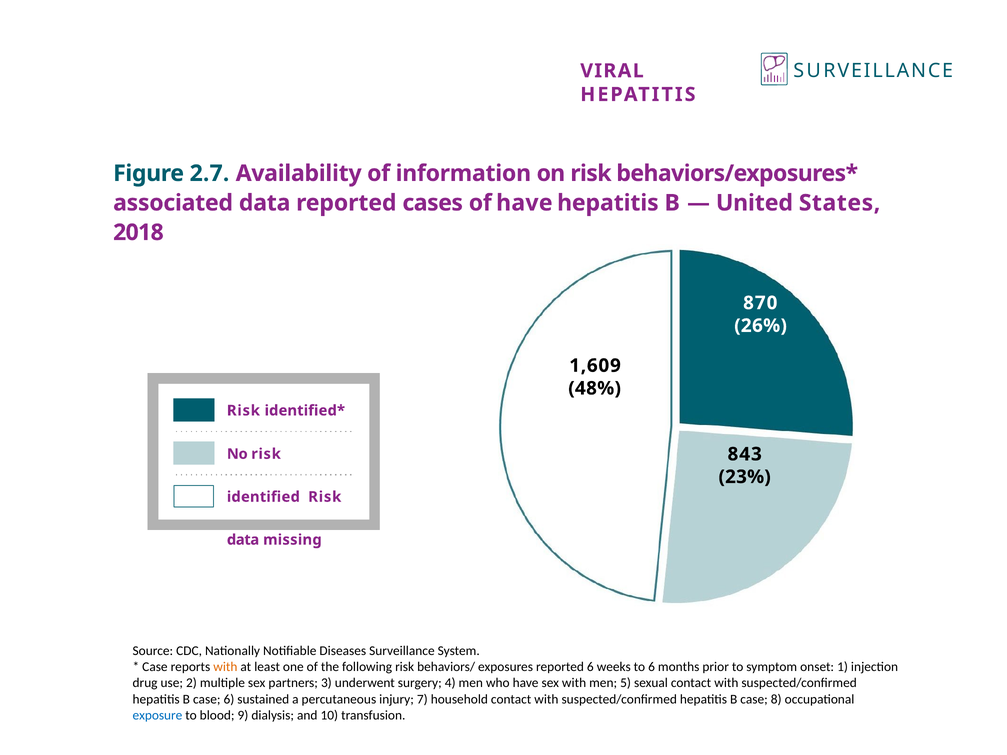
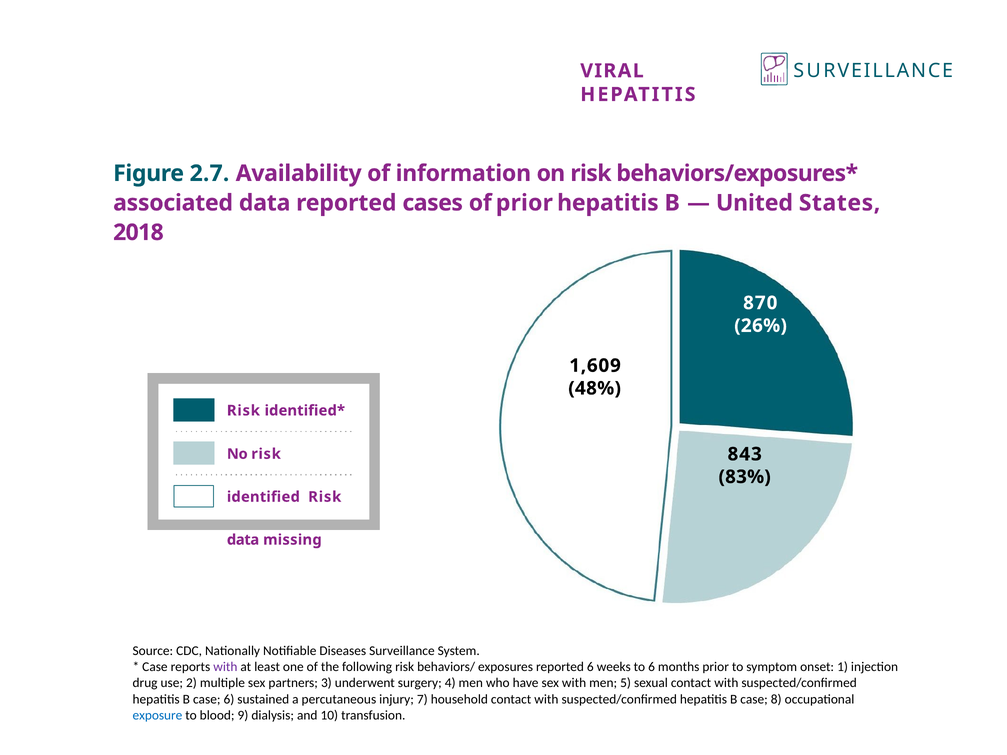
of have: have -> prior
23%: 23% -> 83%
with at (225, 667) colour: orange -> purple
